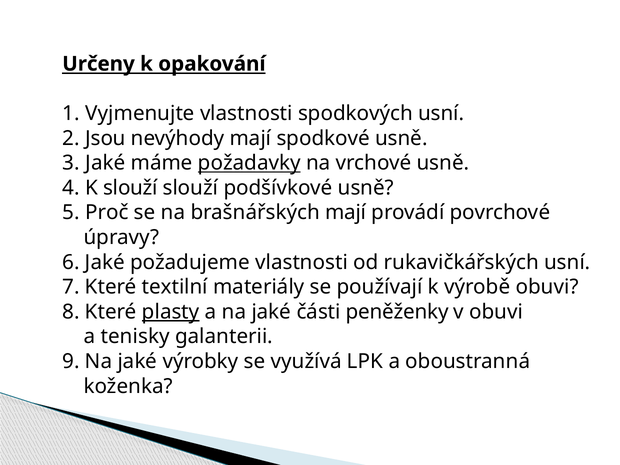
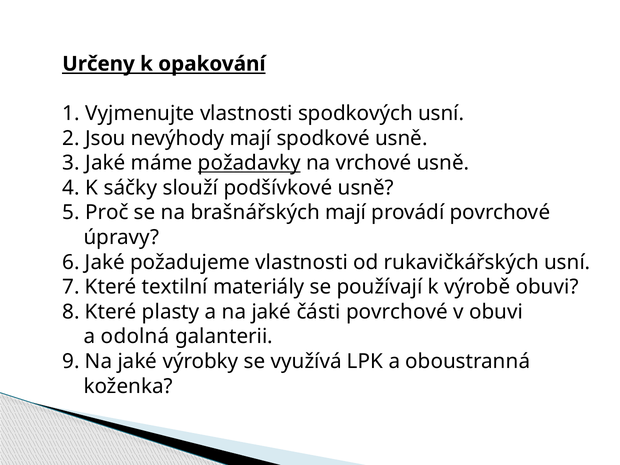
K slouží: slouží -> sáčky
plasty underline: present -> none
části peněženky: peněženky -> povrchové
tenisky: tenisky -> odolná
